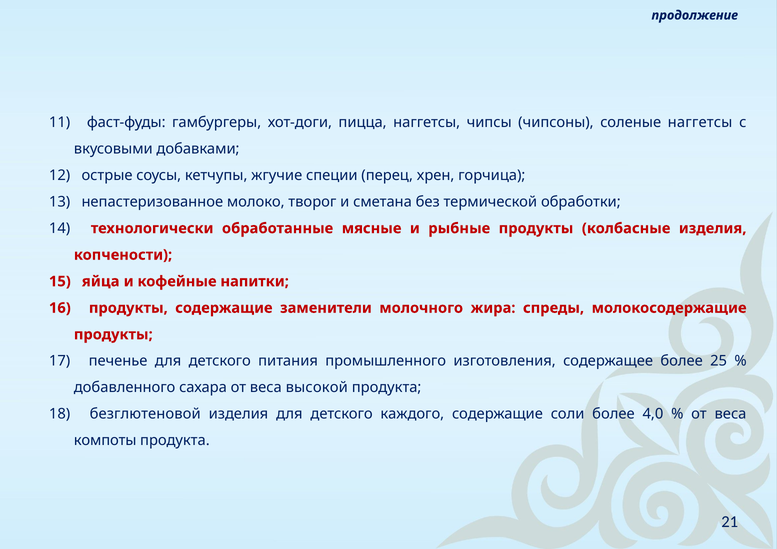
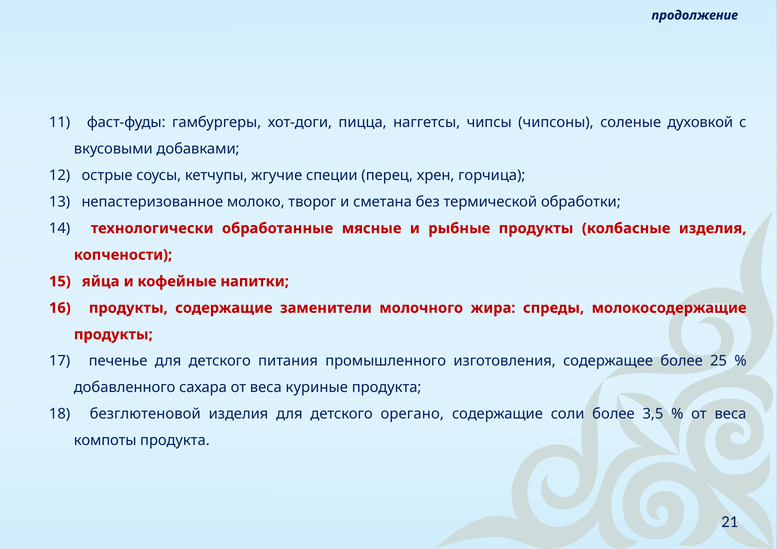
соленые наггетсы: наггетсы -> духовкой
высокой: высокой -> куриные
каждого: каждого -> орегано
4,0: 4,0 -> 3,5
